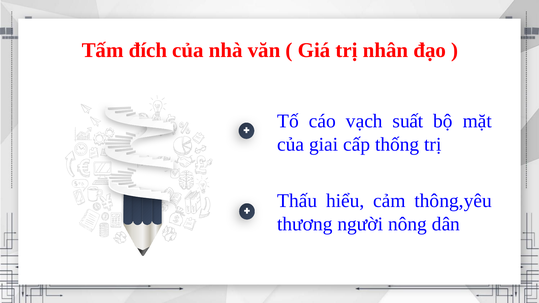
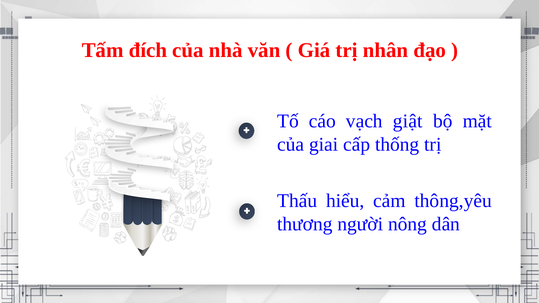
suất: suất -> giật
